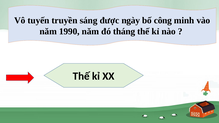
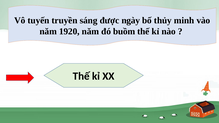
công: công -> thủy
1990: 1990 -> 1920
tháng: tháng -> buồm
